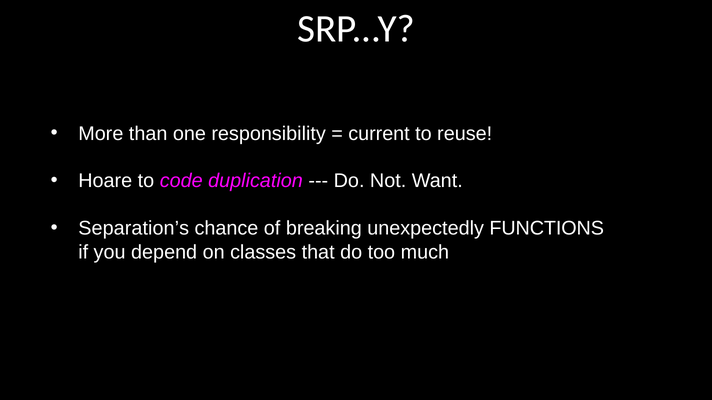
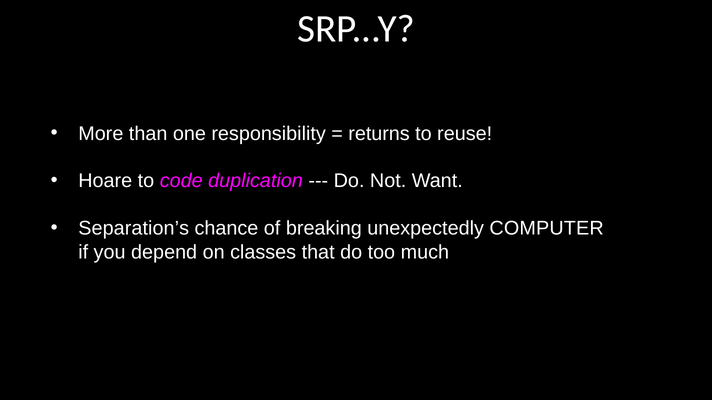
current: current -> returns
FUNCTIONS: FUNCTIONS -> COMPUTER
